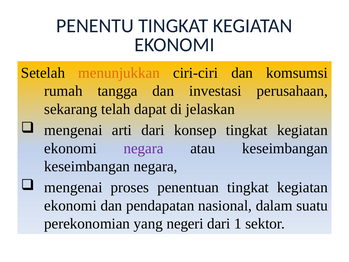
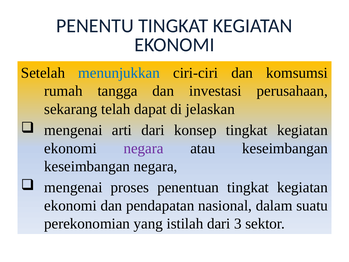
menunjukkan colour: orange -> blue
negeri: negeri -> istilah
1: 1 -> 3
